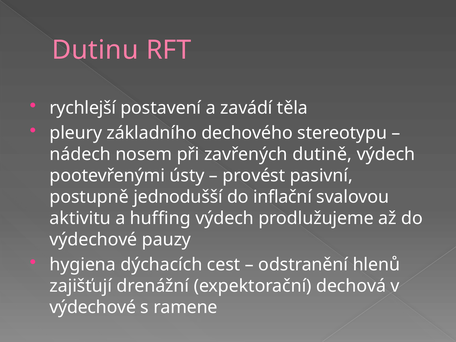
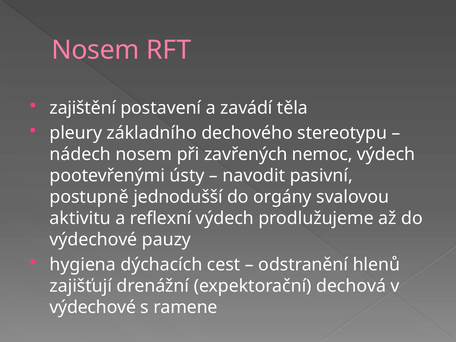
Dutinu at (95, 50): Dutinu -> Nosem
rychlejší: rychlejší -> zajištění
dutině: dutině -> nemoc
provést: provést -> navodit
inflační: inflační -> orgány
huffing: huffing -> reflexní
